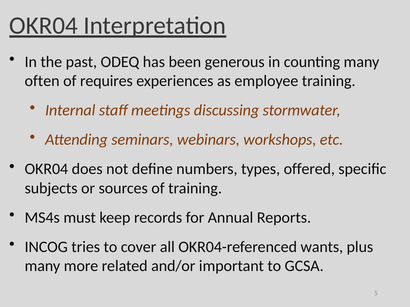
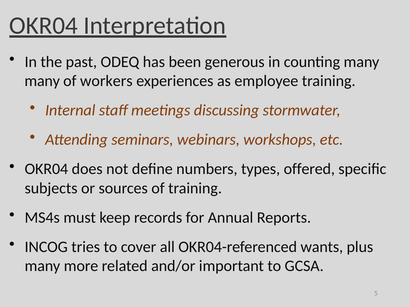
often at (42, 81): often -> many
requires: requires -> workers
